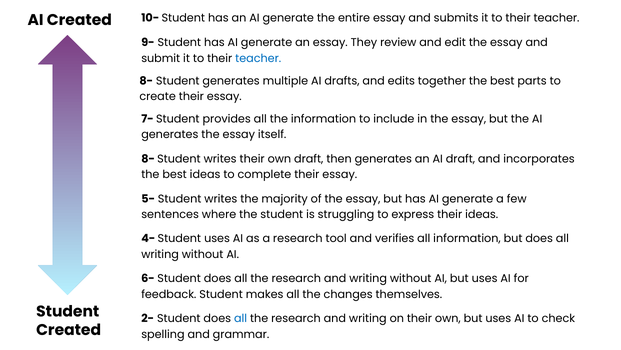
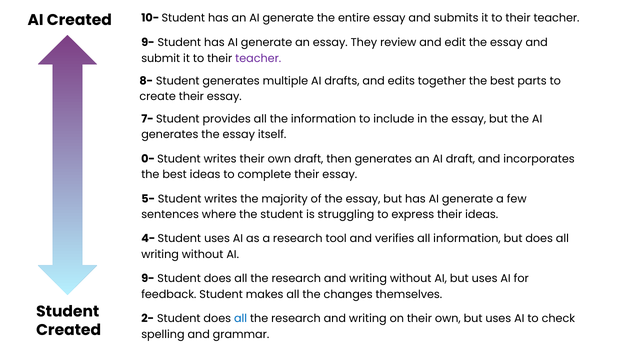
teacher at (258, 58) colour: blue -> purple
8- at (148, 159): 8- -> 0-
6- at (148, 278): 6- -> 9-
